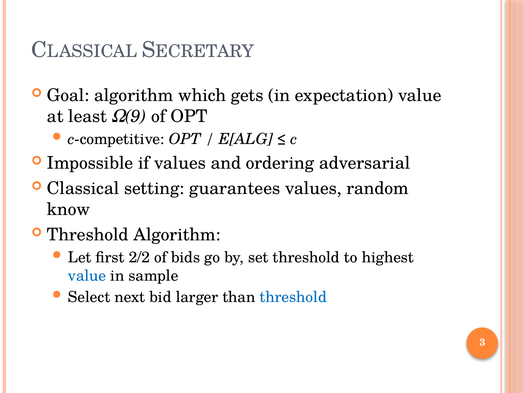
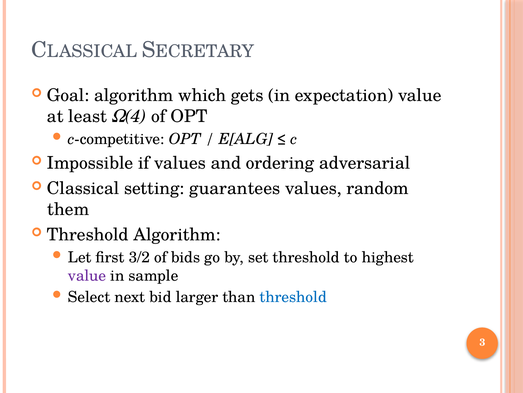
Ω(9: Ω(9 -> Ω(4
know: know -> them
2/2: 2/2 -> 3/2
value at (87, 275) colour: blue -> purple
